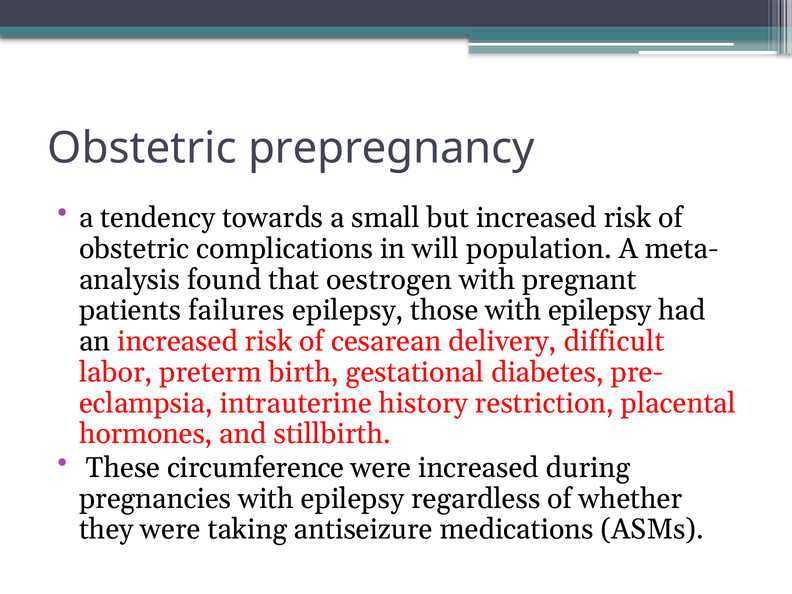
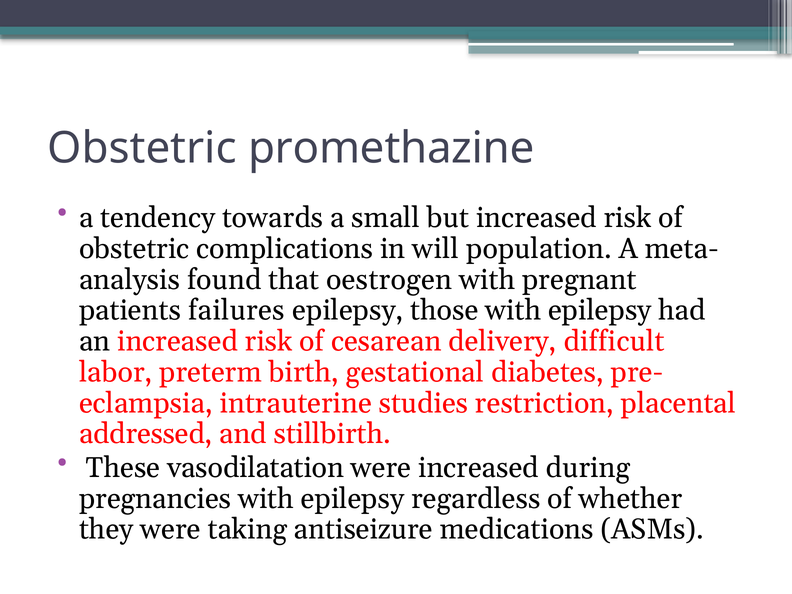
prepregnancy: prepregnancy -> promethazine
history: history -> studies
hormones: hormones -> addressed
circumference: circumference -> vasodilatation
